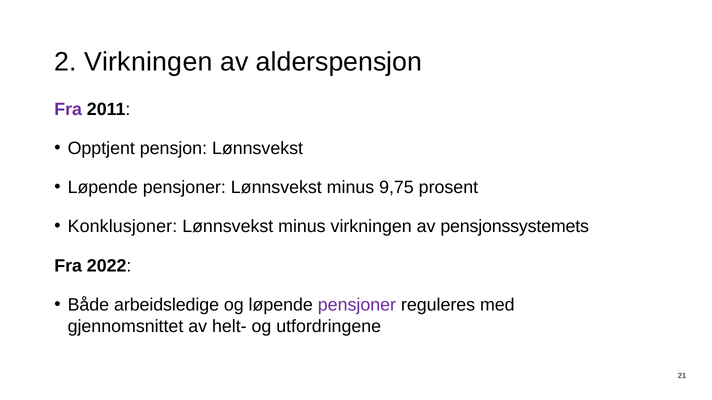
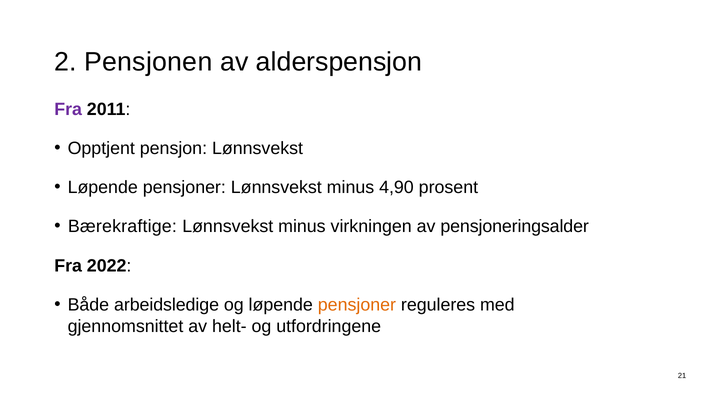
2 Virkningen: Virkningen -> Pensjonen
9,75: 9,75 -> 4,90
Konklusjoner: Konklusjoner -> Bærekraftige
pensjonssystemets: pensjonssystemets -> pensjoneringsalder
pensjoner at (357, 305) colour: purple -> orange
